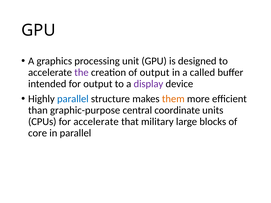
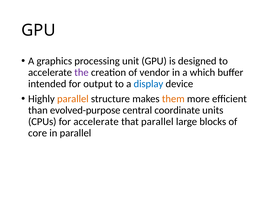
of output: output -> vendor
called: called -> which
display colour: purple -> blue
parallel at (73, 99) colour: blue -> orange
graphic-purpose: graphic-purpose -> evolved-purpose
that military: military -> parallel
